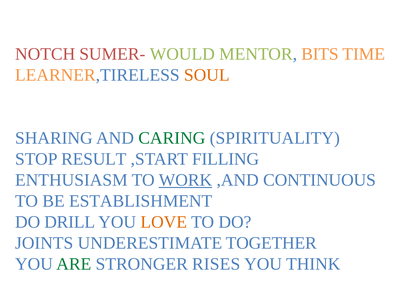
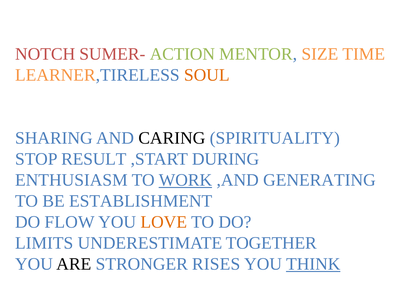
WOULD: WOULD -> ACTION
BITS: BITS -> SIZE
CARING colour: green -> black
FILLING: FILLING -> DURING
CONTINUOUS: CONTINUOUS -> GENERATING
DRILL: DRILL -> FLOW
JOINTS: JOINTS -> LIMITS
ARE colour: green -> black
THINK underline: none -> present
